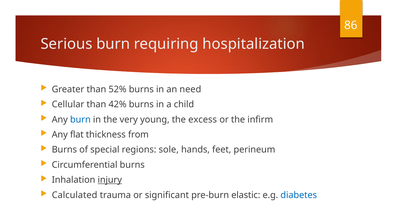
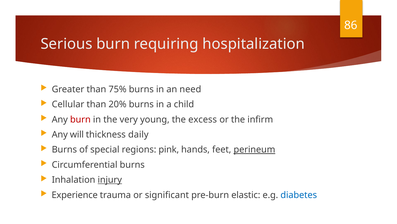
52%: 52% -> 75%
42%: 42% -> 20%
burn at (80, 119) colour: blue -> red
flat: flat -> will
from: from -> daily
sole: sole -> pink
perineum underline: none -> present
Calculated: Calculated -> Experience
